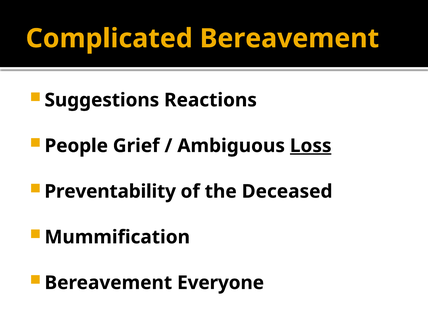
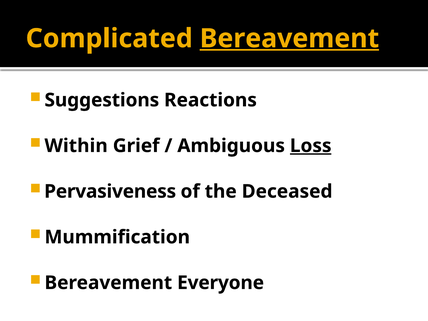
Bereavement at (289, 38) underline: none -> present
People: People -> Within
Preventability: Preventability -> Pervasiveness
